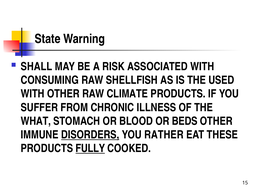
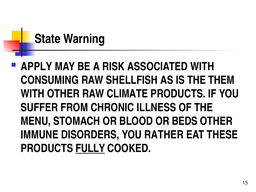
SHALL: SHALL -> APPLY
USED: USED -> THEM
WHAT: WHAT -> MENU
DISORDERS underline: present -> none
